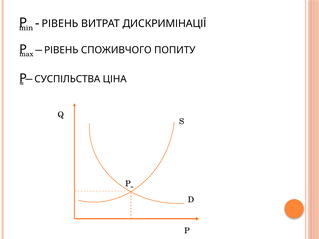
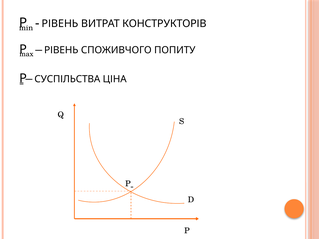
ДИСКРИМІНАЦІЇ: ДИСКРИМІНАЦІЇ -> КОНСТРУКТОРІВ
